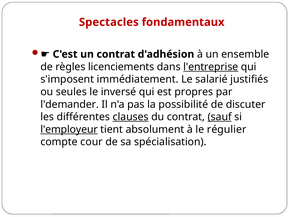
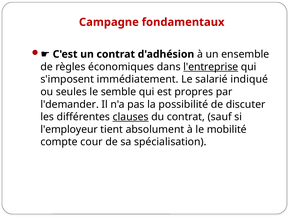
Spectacles: Spectacles -> Campagne
licenciements: licenciements -> économiques
justifiés: justifiés -> indiqué
inversé: inversé -> semble
sauf underline: present -> none
l'employeur underline: present -> none
régulier: régulier -> mobilité
